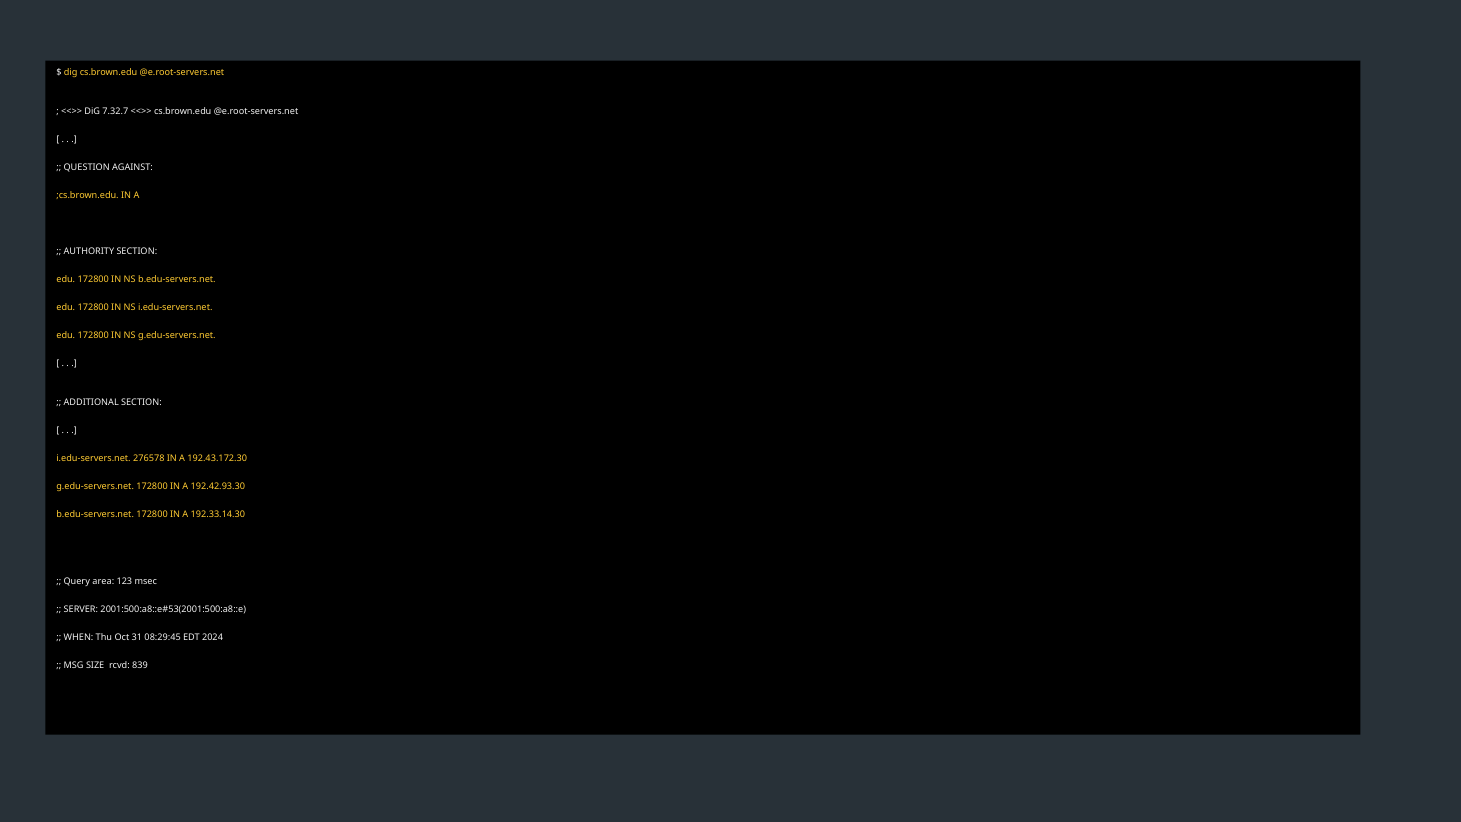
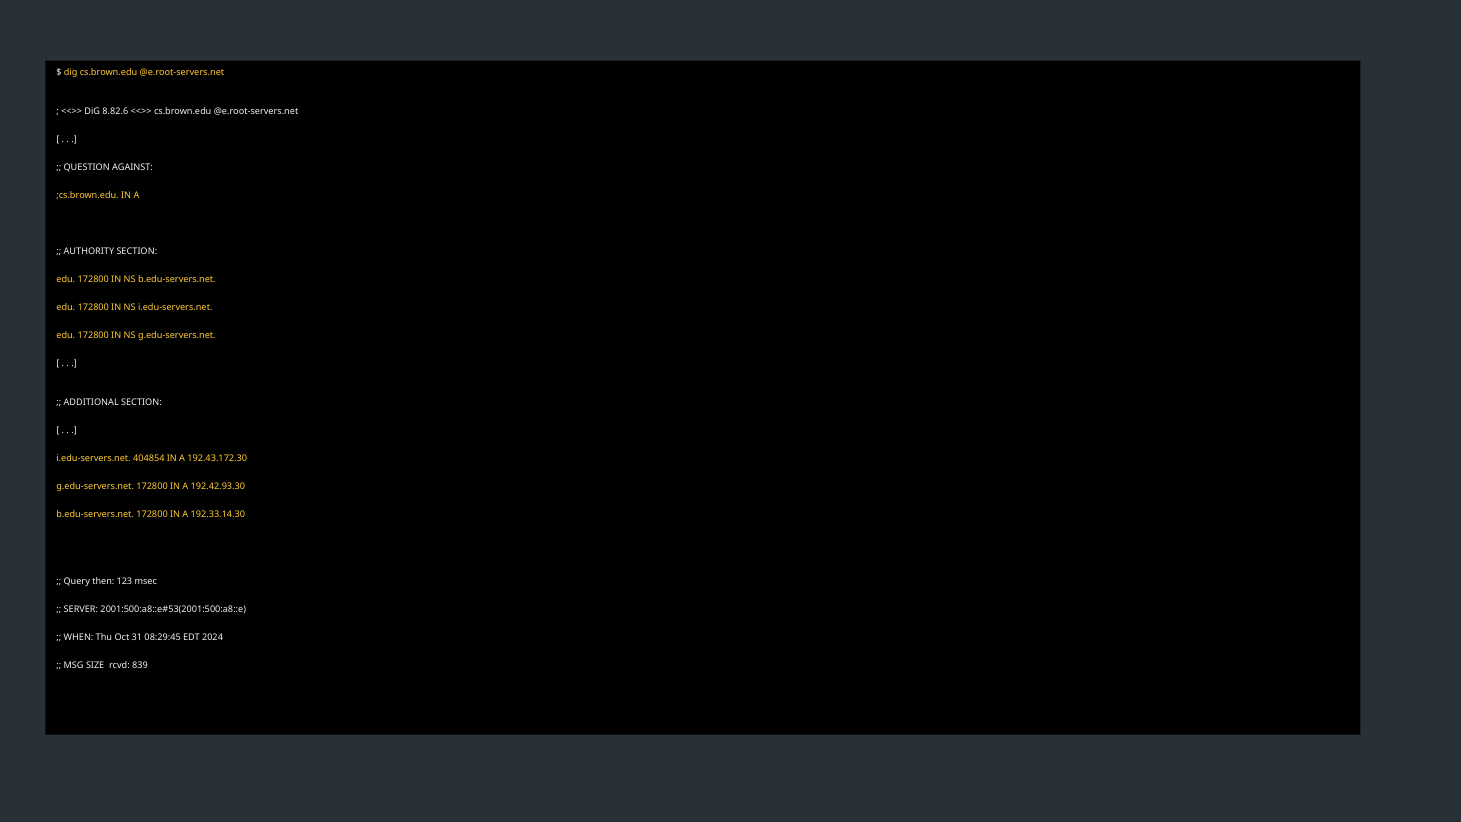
7.32.7: 7.32.7 -> 8.82.6
276578: 276578 -> 404854
area: area -> then
